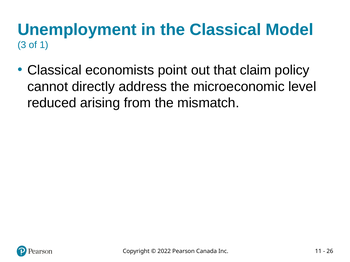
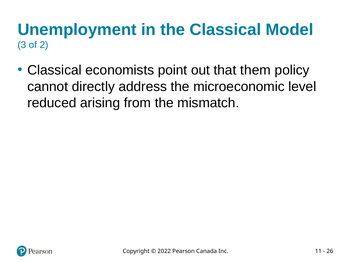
1: 1 -> 2
claim: claim -> them
